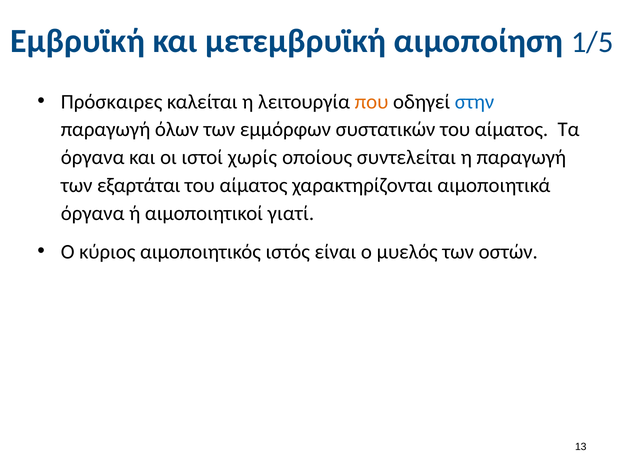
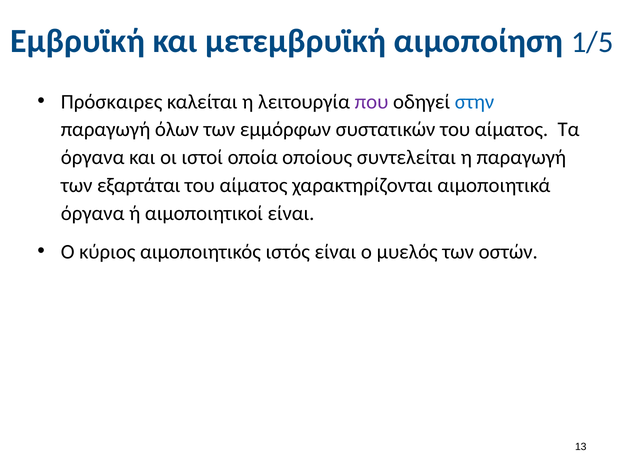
που colour: orange -> purple
χωρίς: χωρίς -> οποία
αιμοποιητικοί γιατί: γιατί -> είναι
